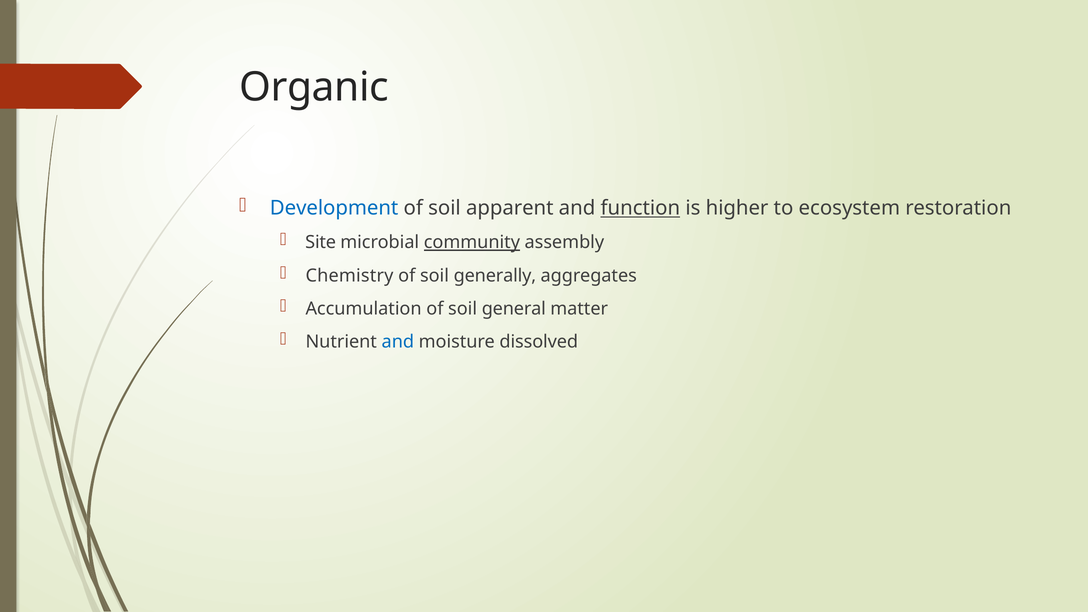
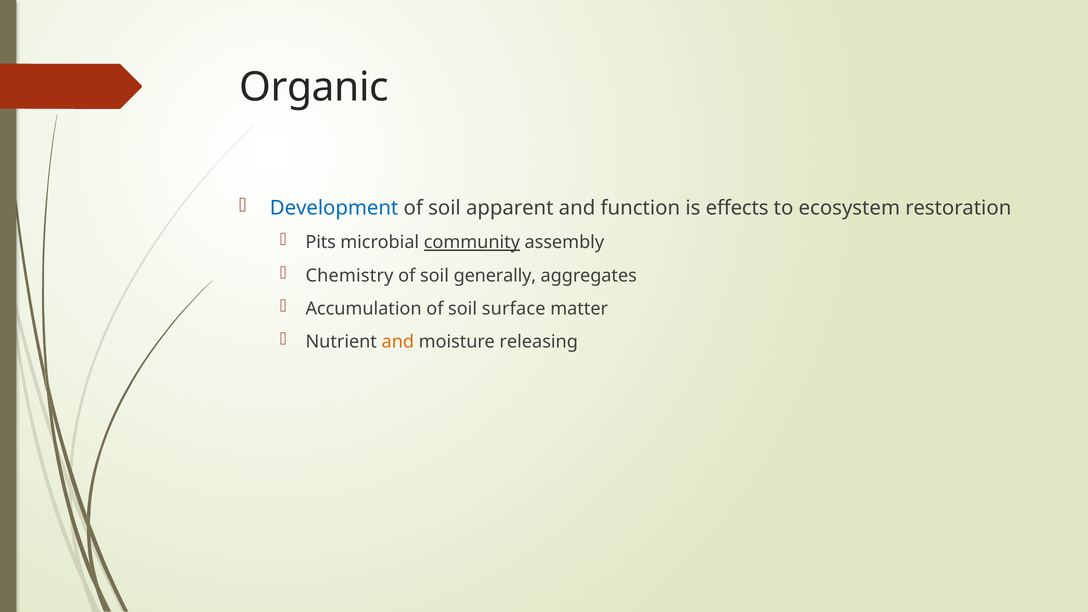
function underline: present -> none
higher: higher -> effects
Site: Site -> Pits
general: general -> surface
and at (398, 342) colour: blue -> orange
dissolved: dissolved -> releasing
